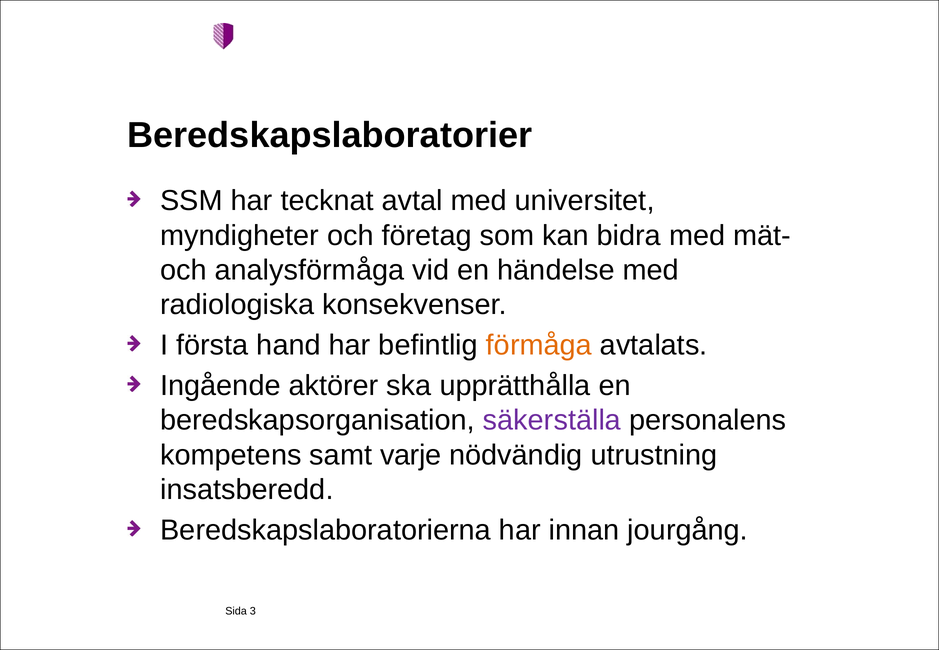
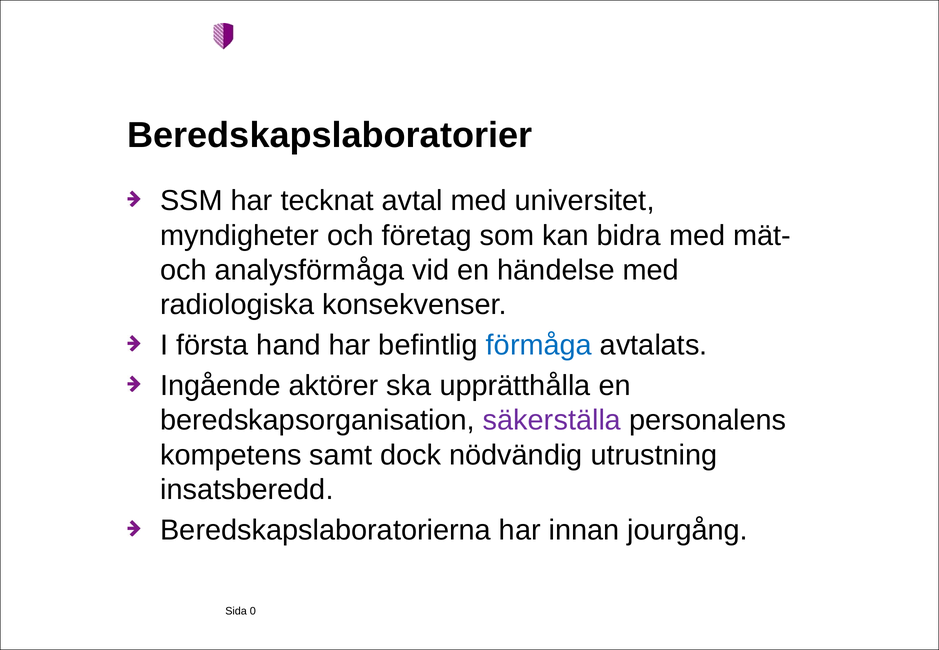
förmåga colour: orange -> blue
varje: varje -> dock
3: 3 -> 0
